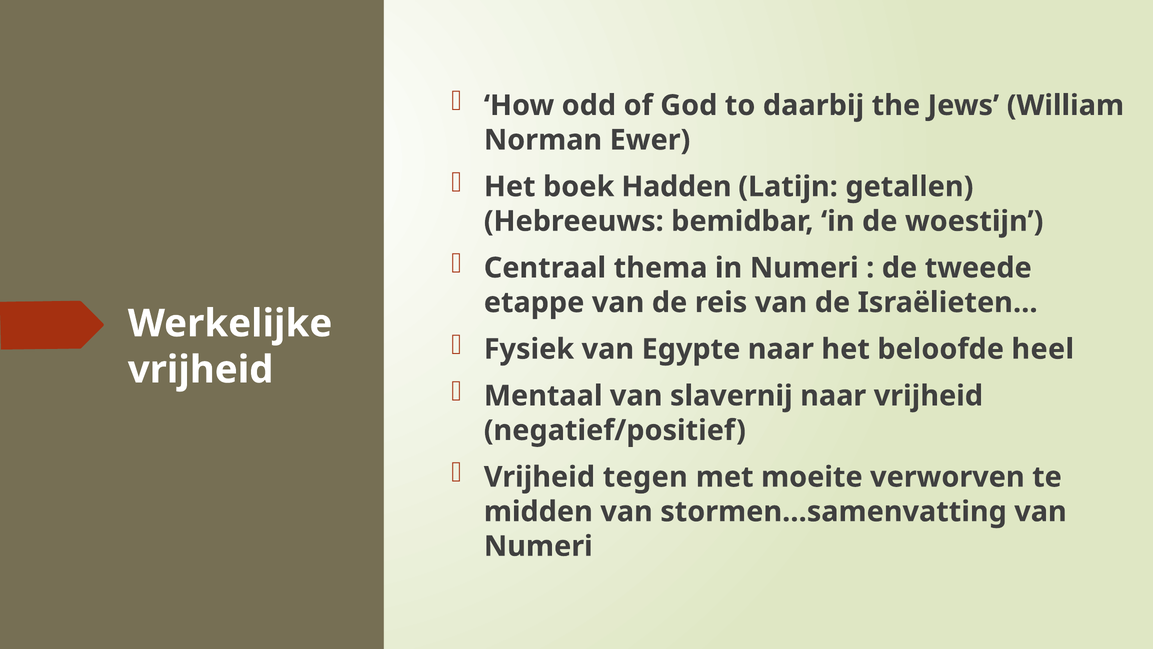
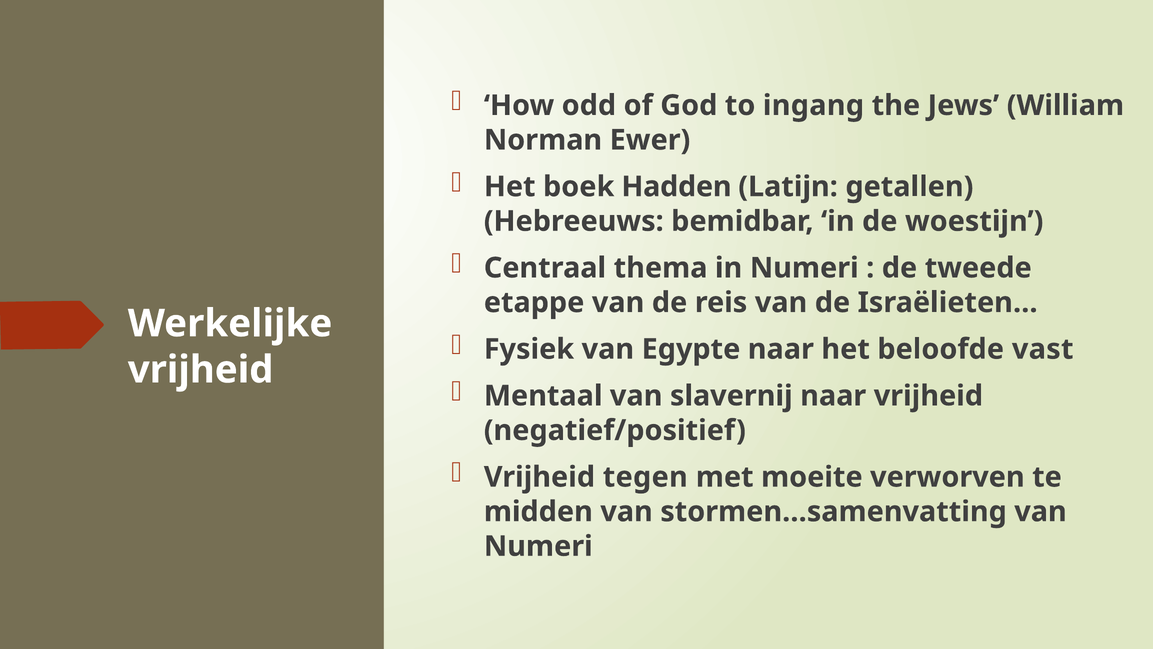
daarbij: daarbij -> ingang
heel: heel -> vast
